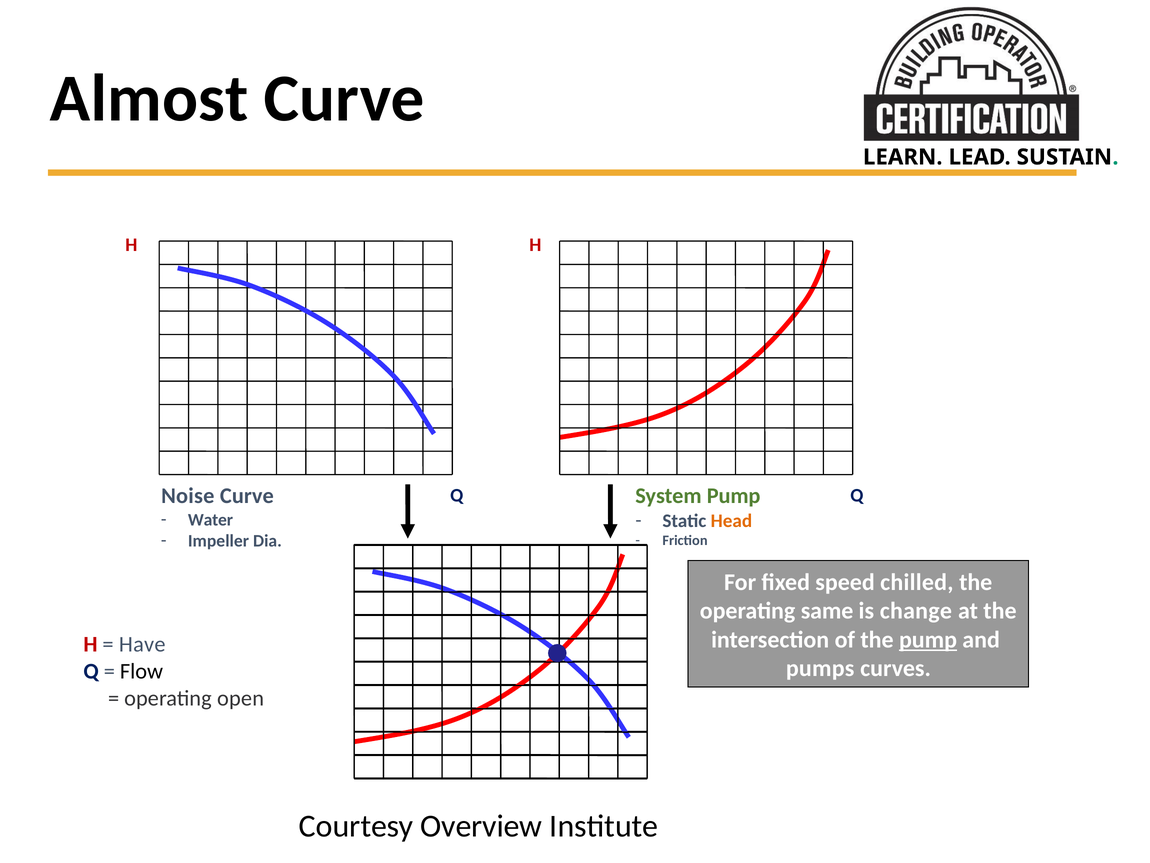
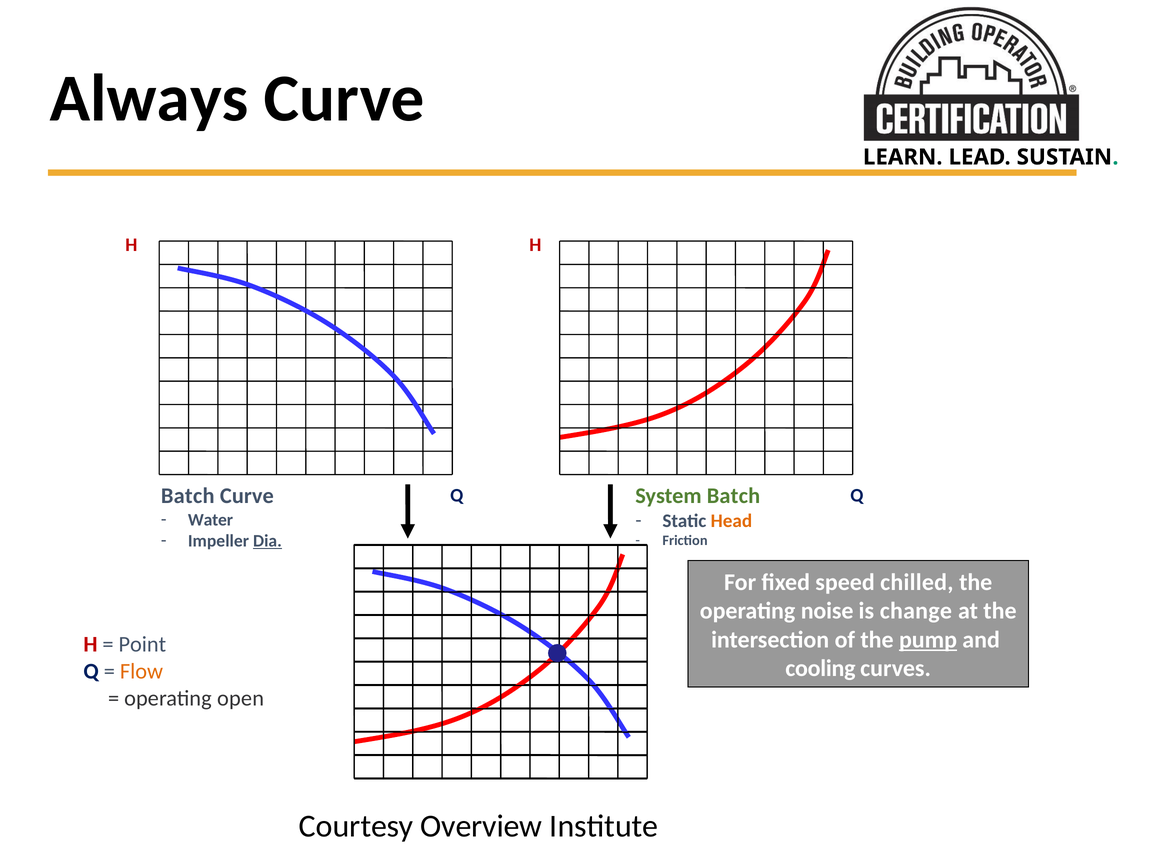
Almost: Almost -> Always
Noise at (188, 496): Noise -> Batch
System Pump: Pump -> Batch
Dia underline: none -> present
same: same -> noise
Have: Have -> Point
pumps: pumps -> cooling
Flow colour: black -> orange
